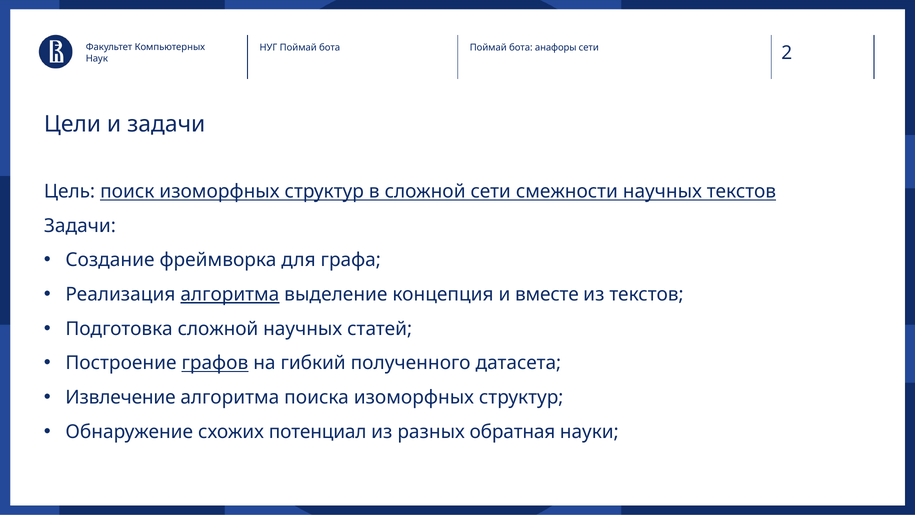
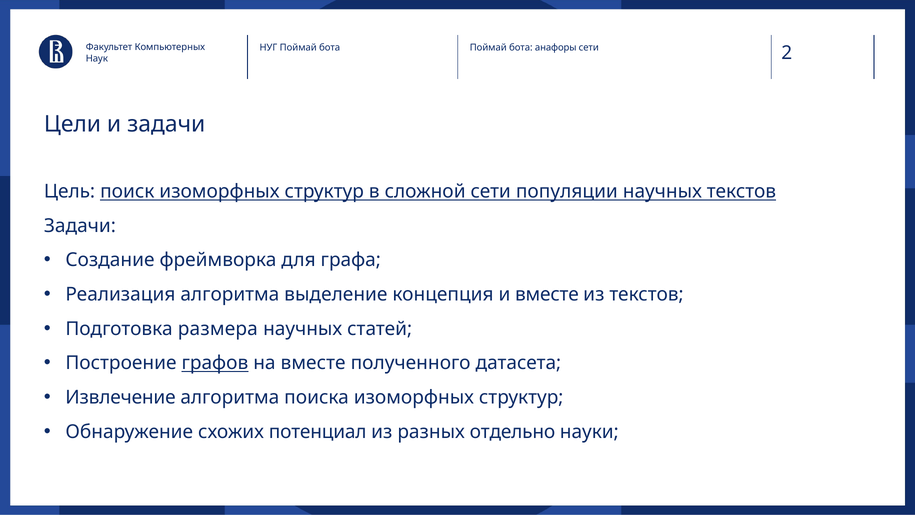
смежности: смежности -> популяции
алгоритма at (230, 294) underline: present -> none
Подготовка сложной: сложной -> размера
на гибкий: гибкий -> вместе
обратная: обратная -> отдельно
